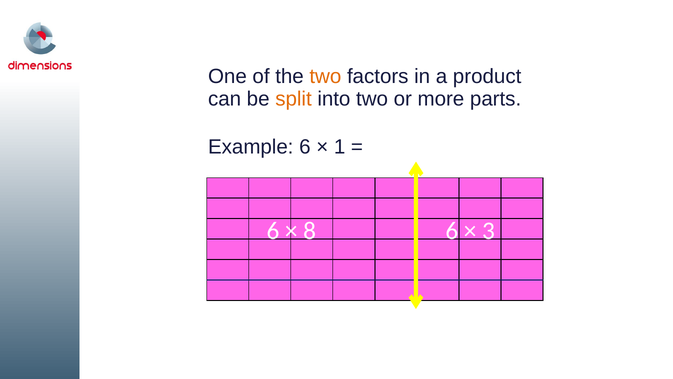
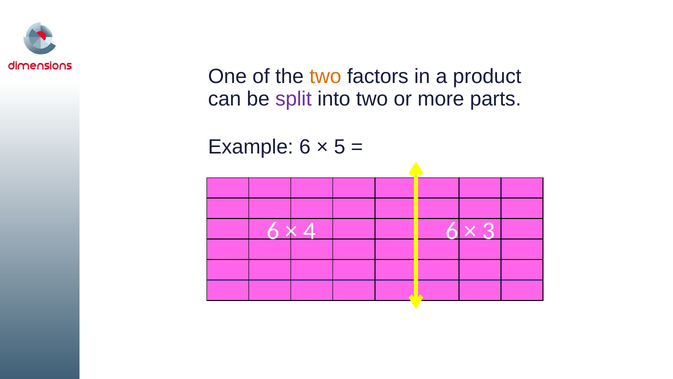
split colour: orange -> purple
1: 1 -> 5
8: 8 -> 4
